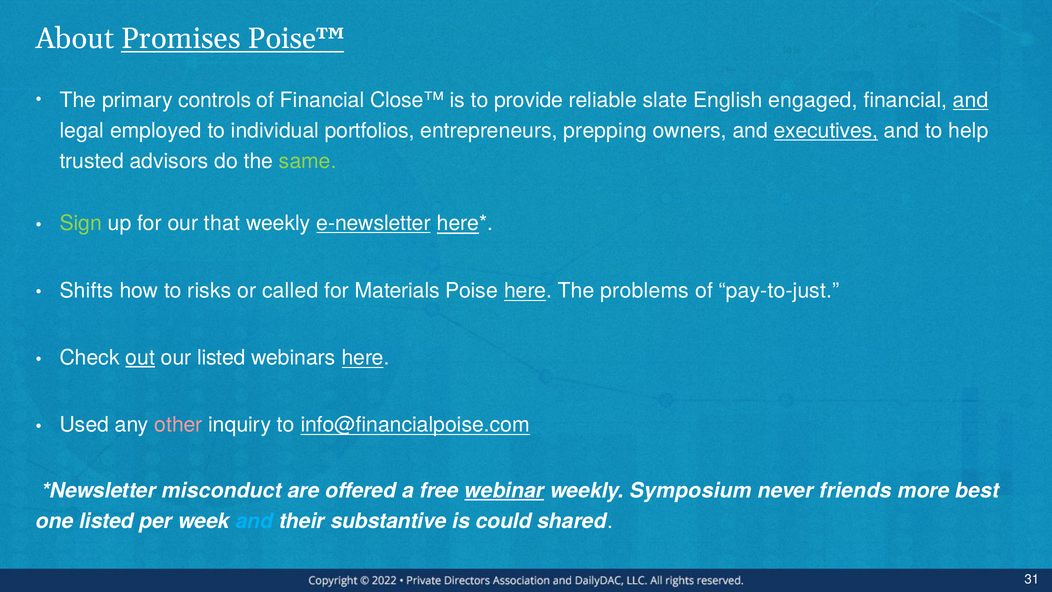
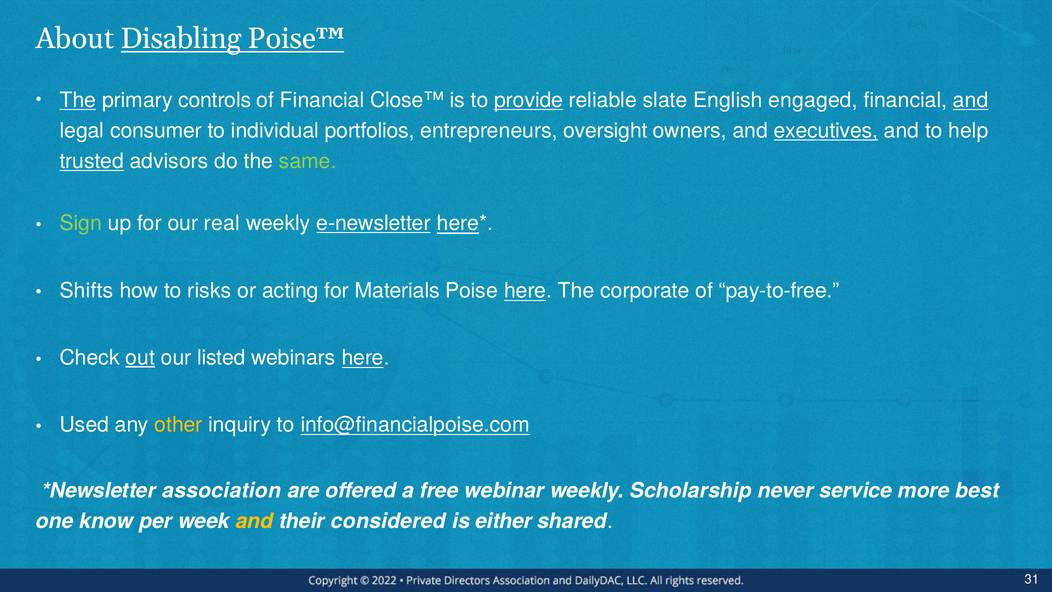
Promises: Promises -> Disabling
The at (78, 100) underline: none -> present
provide underline: none -> present
employed: employed -> consumer
prepping: prepping -> oversight
trusted underline: none -> present
that: that -> real
called: called -> acting
problems: problems -> corporate
pay-to-just: pay-to-just -> pay-to-free
other colour: pink -> yellow
misconduct: misconduct -> association
webinar underline: present -> none
Symposium: Symposium -> Scholarship
friends: friends -> service
one listed: listed -> know
and at (254, 521) colour: light blue -> yellow
substantive: substantive -> considered
could: could -> either
